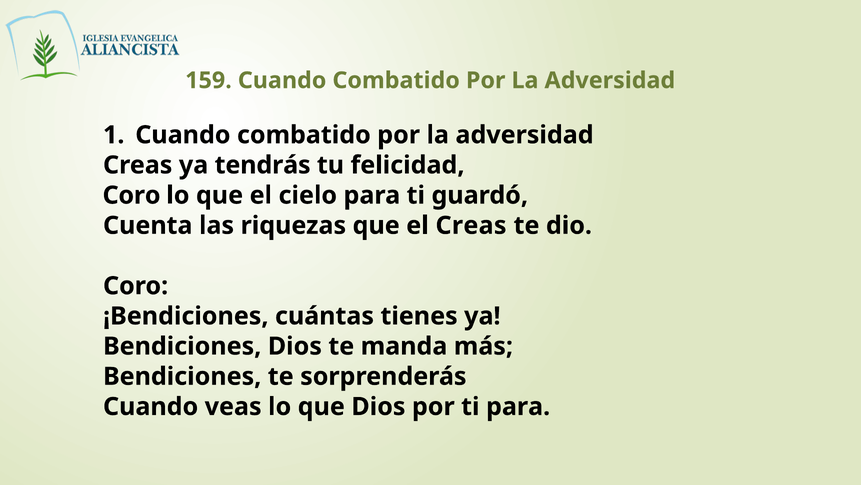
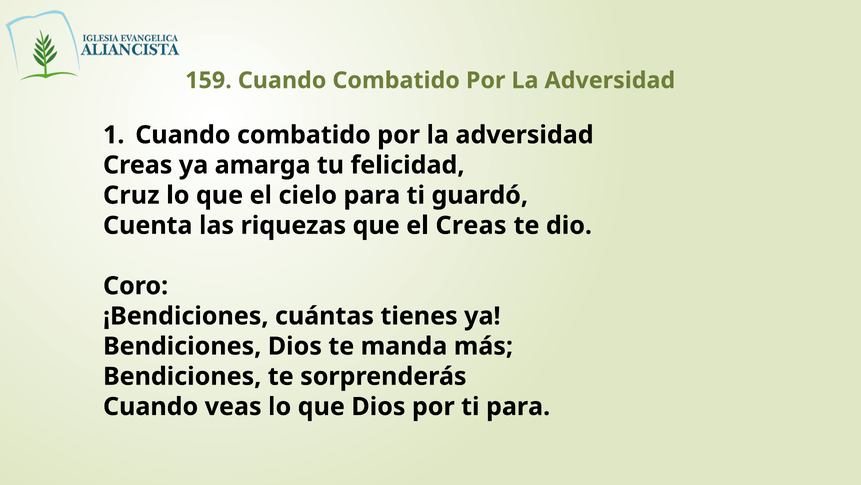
tendrás: tendrás -> amarga
Coro at (132, 195): Coro -> Cruz
